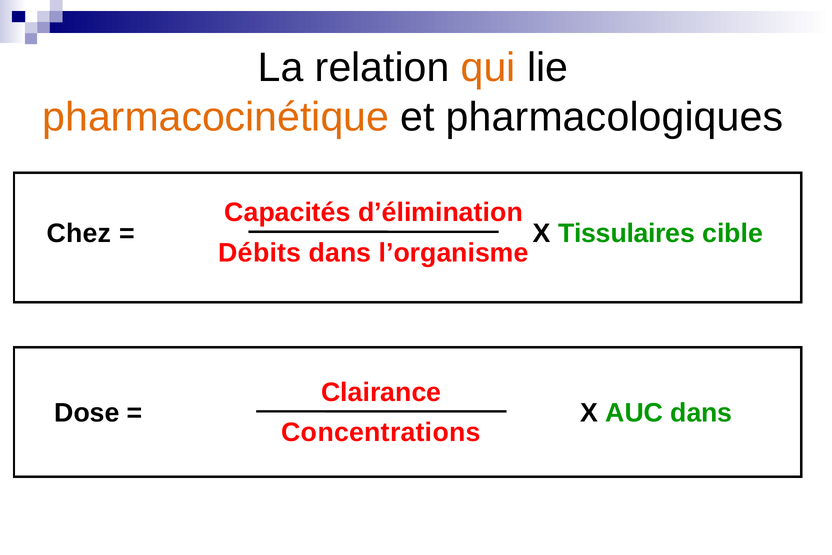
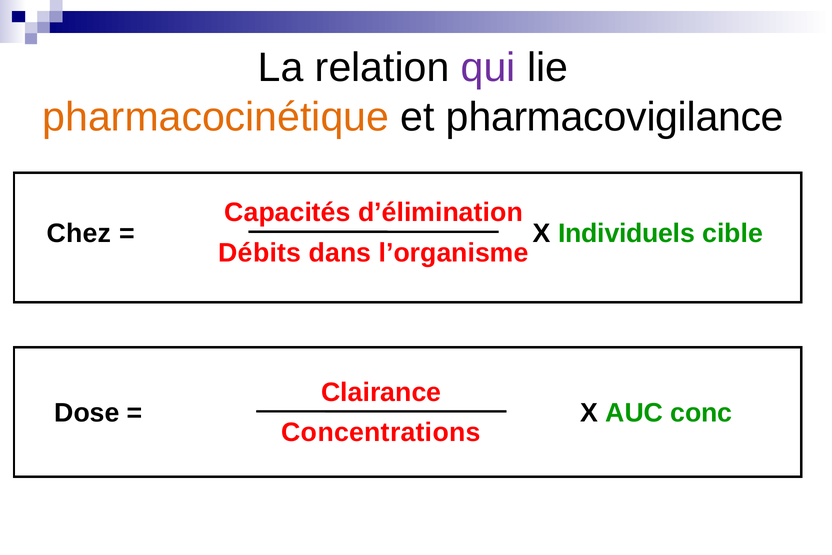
qui colour: orange -> purple
pharmacologiques: pharmacologiques -> pharmacovigilance
Tissulaires: Tissulaires -> Individuels
AUC dans: dans -> conc
